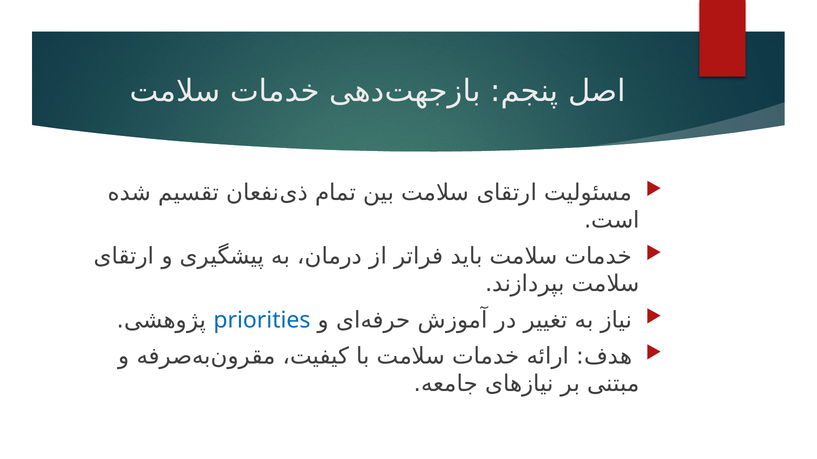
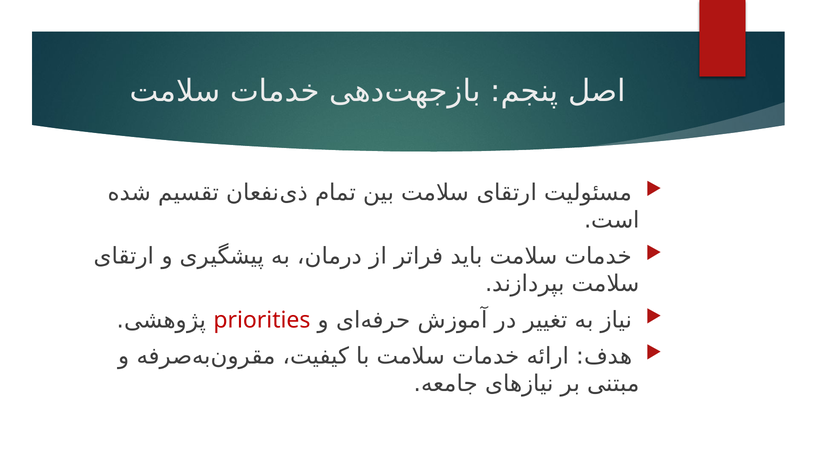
priorities colour: blue -> red
